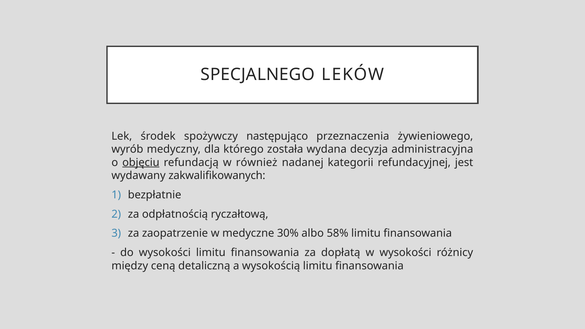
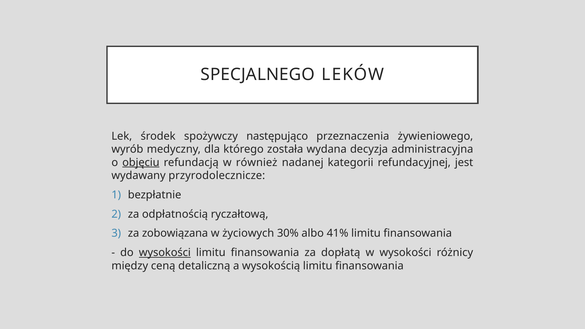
zakwalifikowanych: zakwalifikowanych -> przyrodolecznicze
zaopatrzenie: zaopatrzenie -> zobowiązana
medyczne: medyczne -> życiowych
58%: 58% -> 41%
wysokości at (165, 253) underline: none -> present
